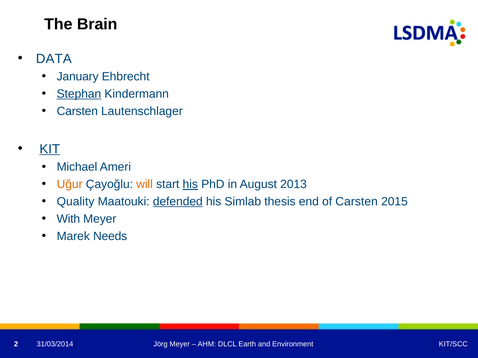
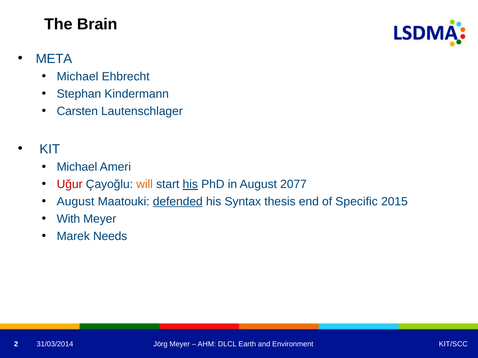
DATA: DATA -> META
January at (78, 77): January -> Michael
Stephan underline: present -> none
KIT underline: present -> none
Uğur colour: orange -> red
2013: 2013 -> 2077
Quality at (76, 202): Quality -> August
Simlab: Simlab -> Syntax
of Carsten: Carsten -> Specific
